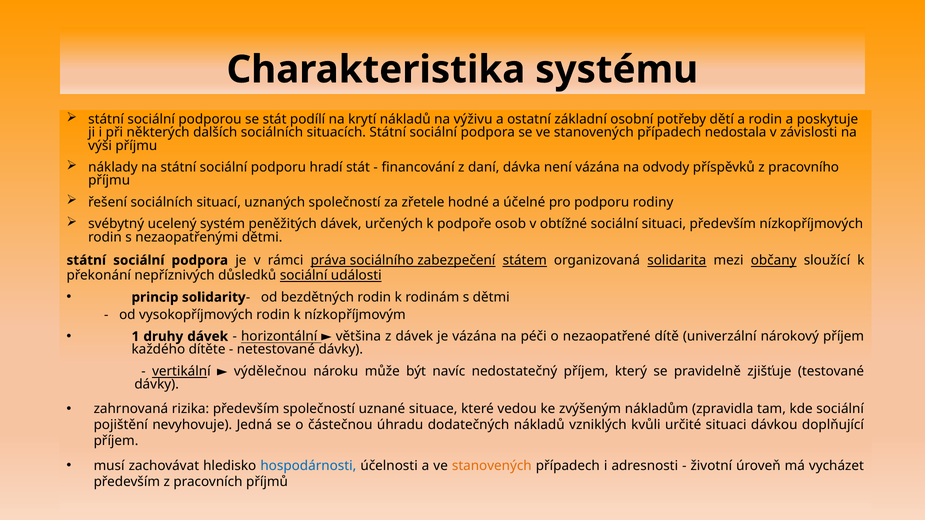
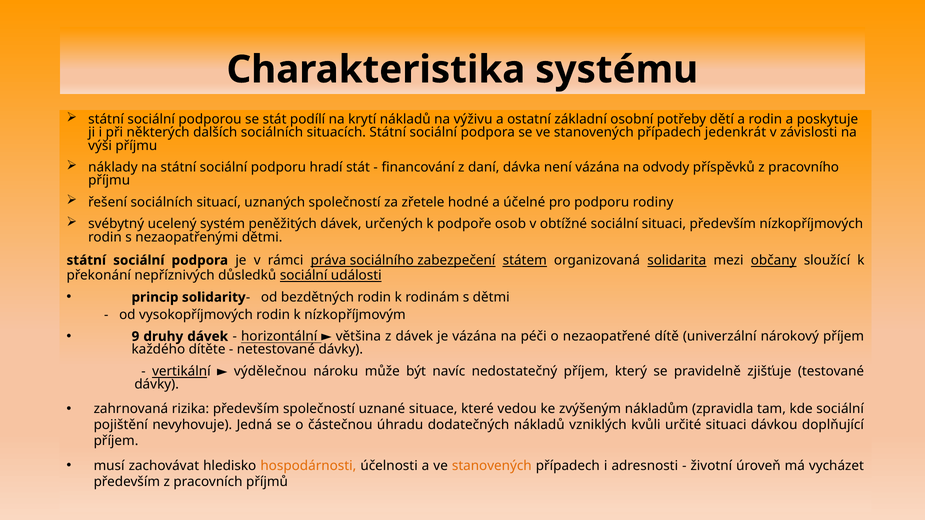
nedostala: nedostala -> jedenkrát
1: 1 -> 9
hospodárnosti colour: blue -> orange
